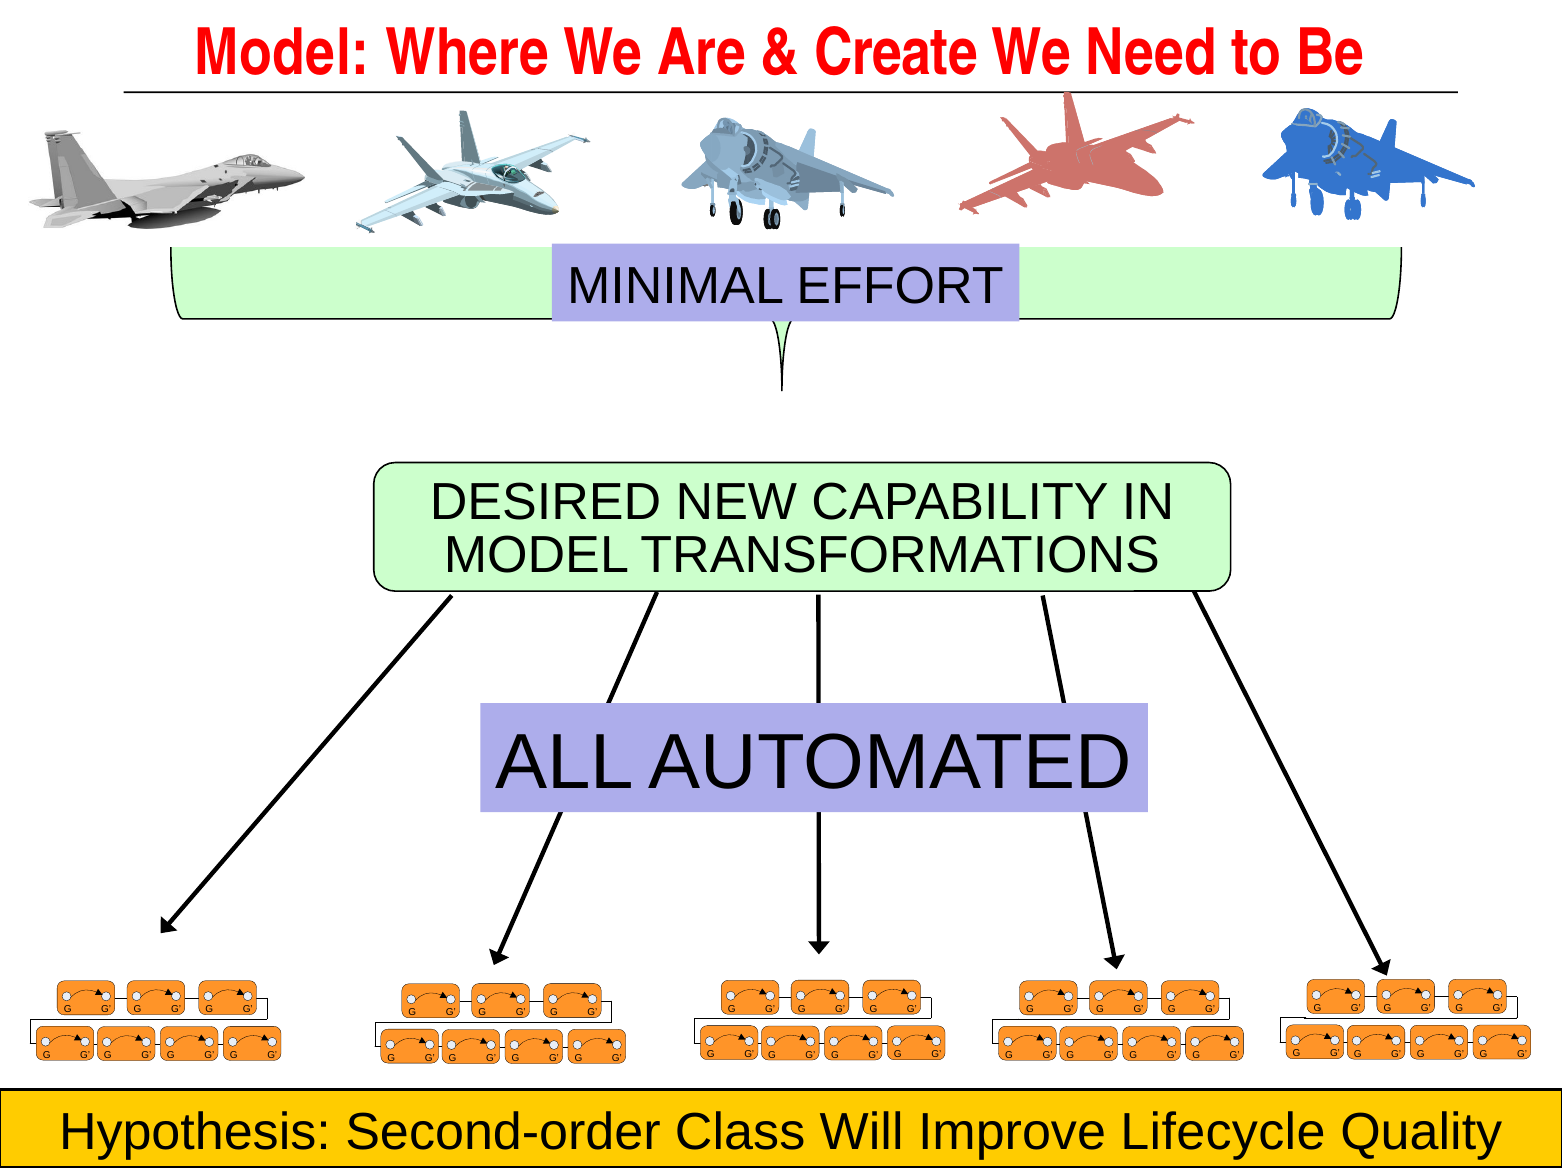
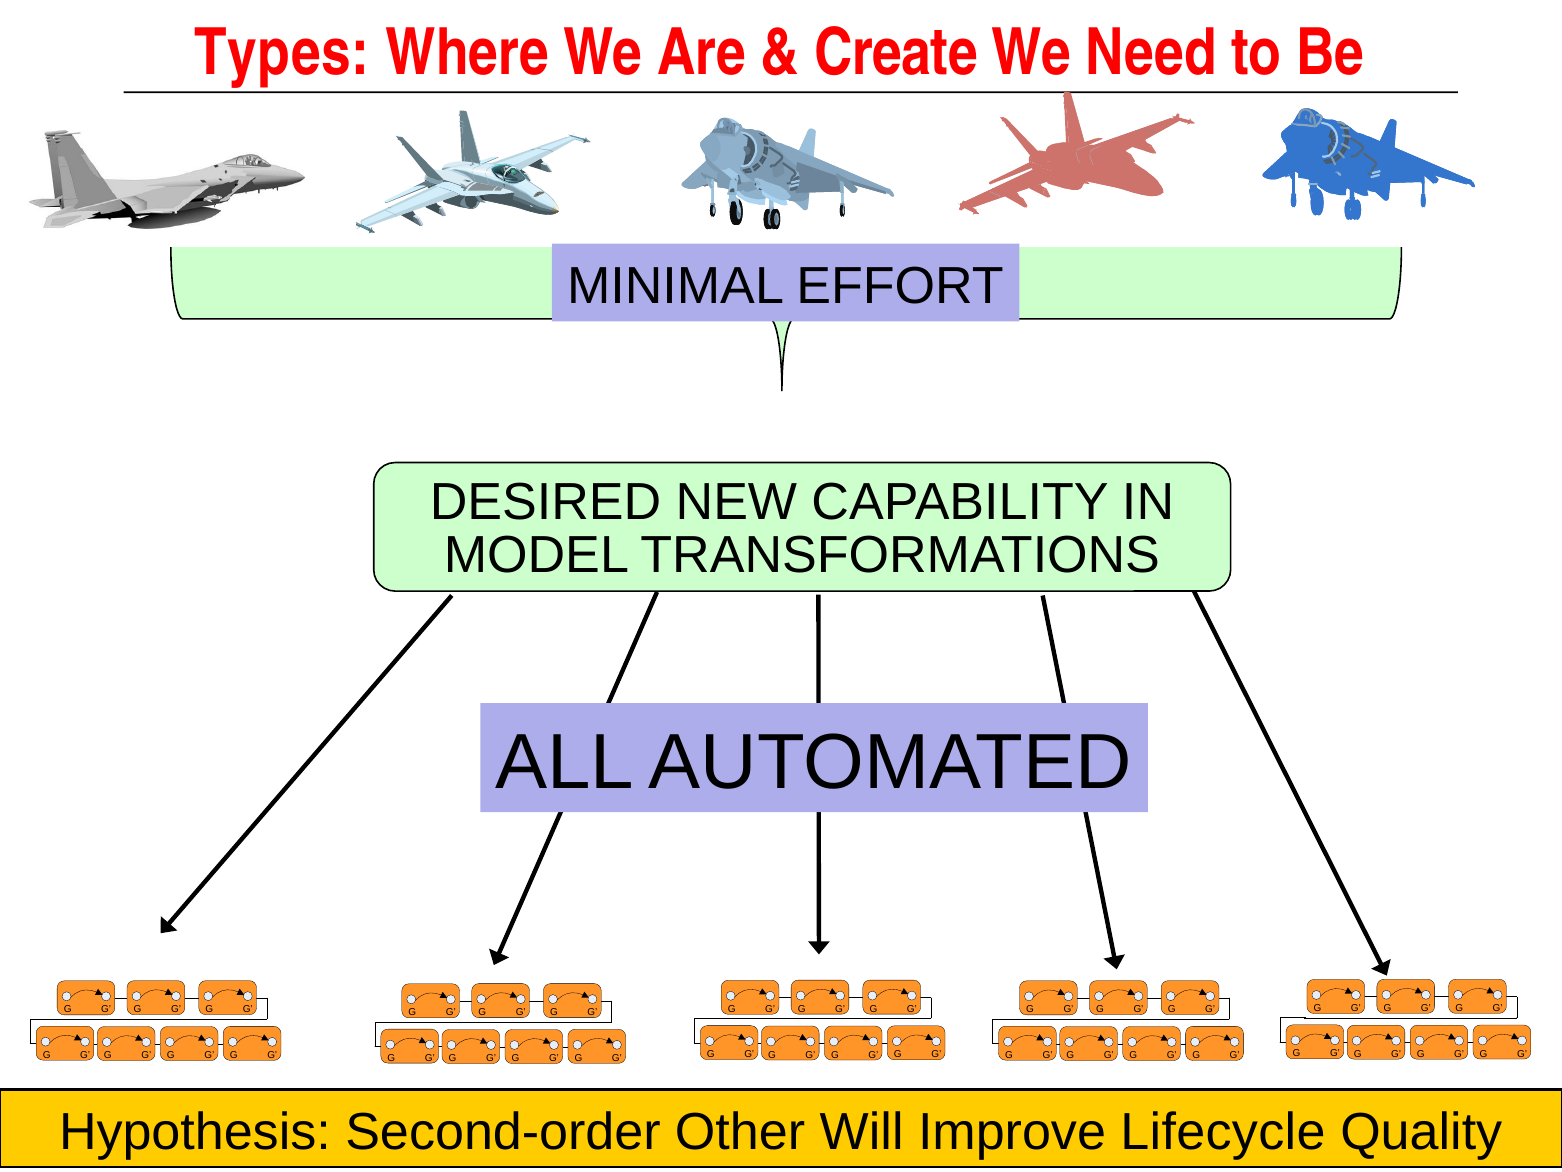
Model at (282, 53): Model -> Types
Class: Class -> Other
